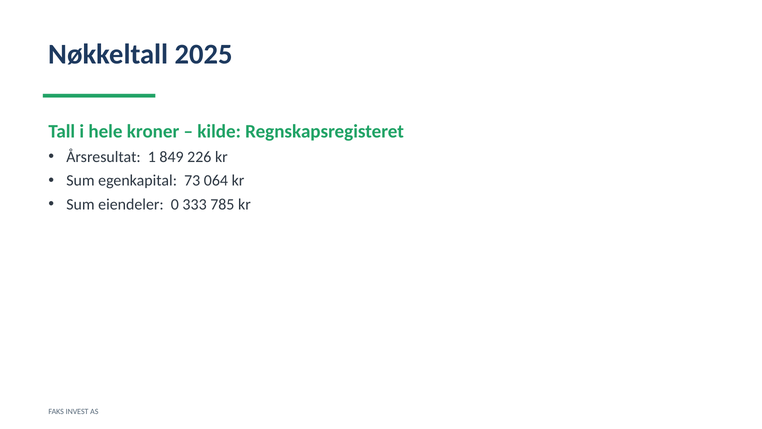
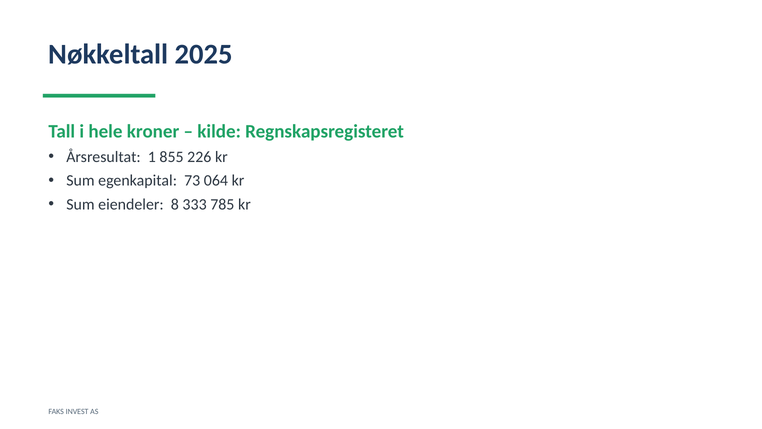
849: 849 -> 855
0: 0 -> 8
